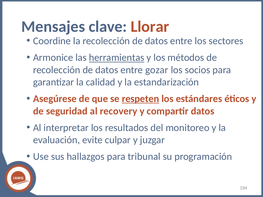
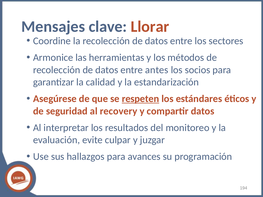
herramientas underline: present -> none
gozar: gozar -> antes
tribunal: tribunal -> avances
